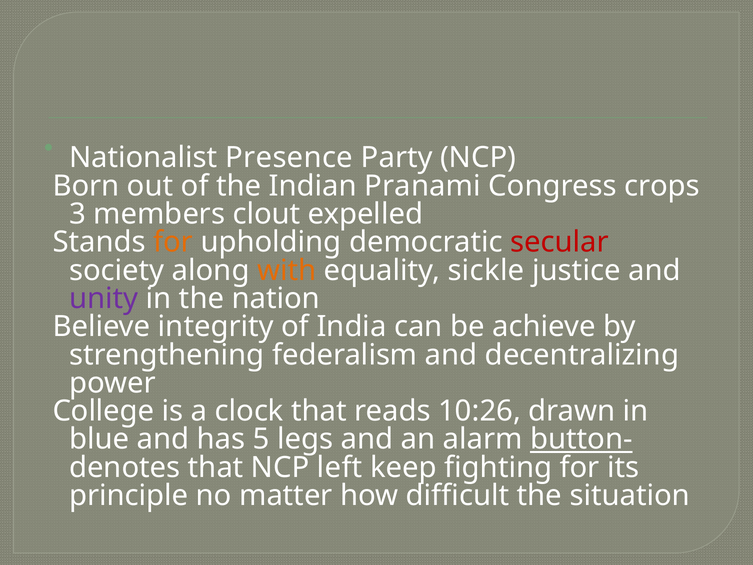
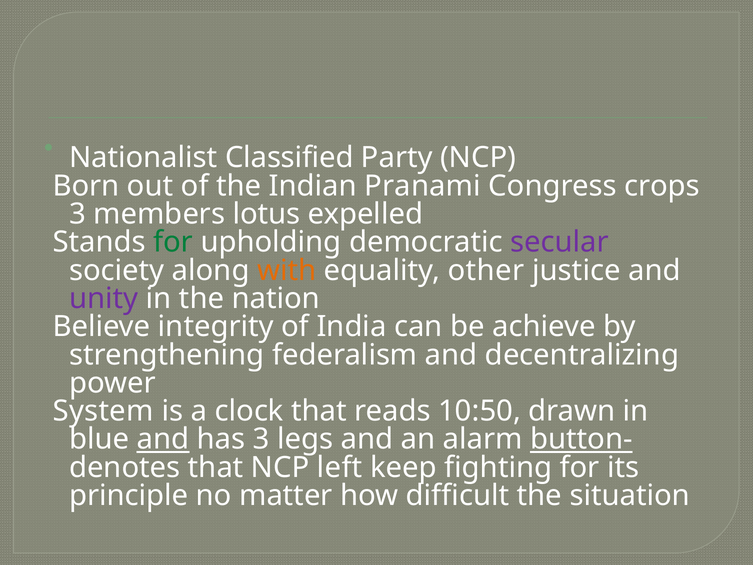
Presence: Presence -> Classified
clout: clout -> lotus
for at (173, 242) colour: orange -> green
secular colour: red -> purple
sickle: sickle -> other
College: College -> System
10:26: 10:26 -> 10:50
and at (163, 439) underline: none -> present
has 5: 5 -> 3
